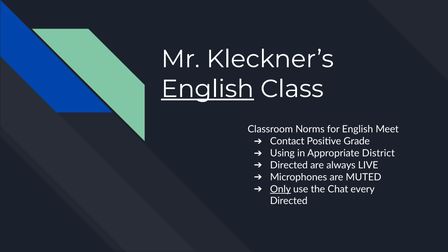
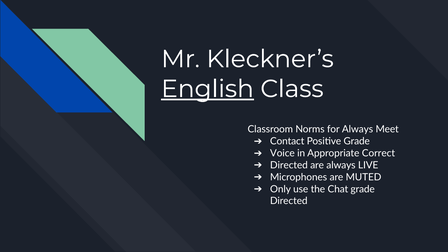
for English: English -> Always
Using: Using -> Voice
District: District -> Correct
Only underline: present -> none
Chat every: every -> grade
